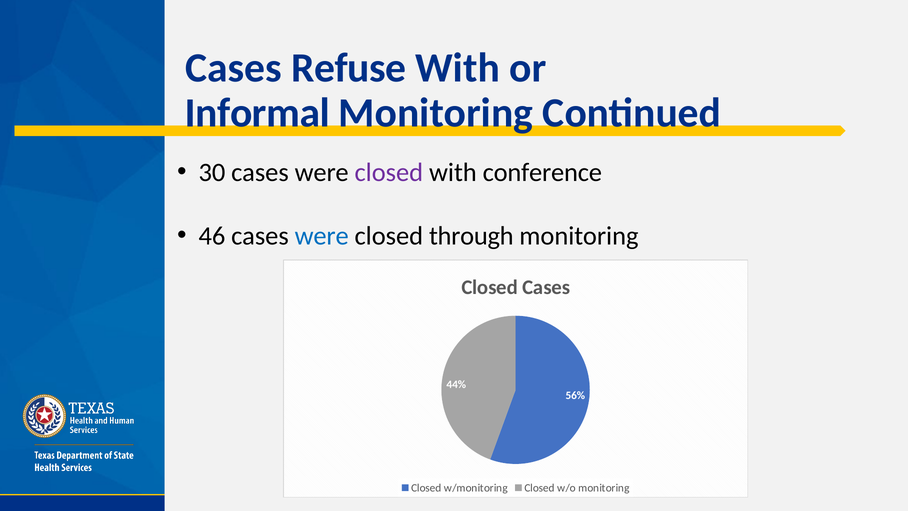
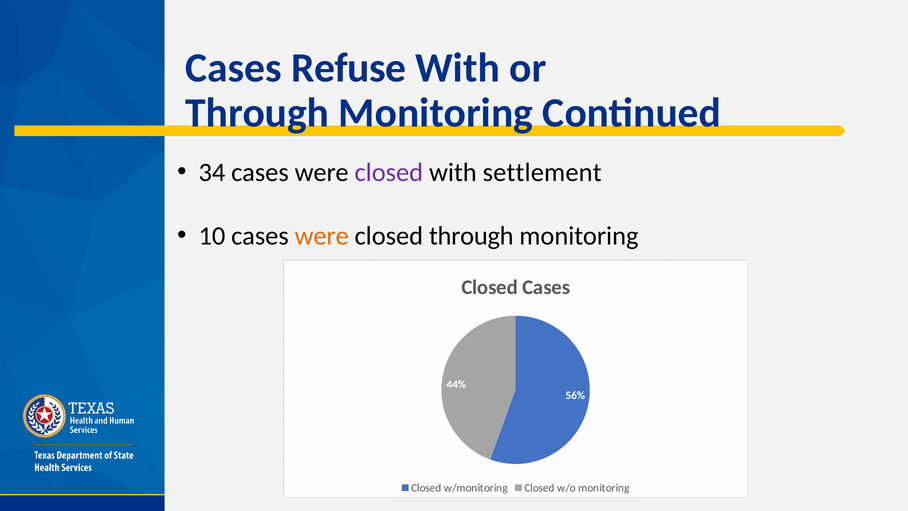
Informal at (257, 113): Informal -> Through
30: 30 -> 34
conference: conference -> settlement
46: 46 -> 10
were at (322, 236) colour: blue -> orange
